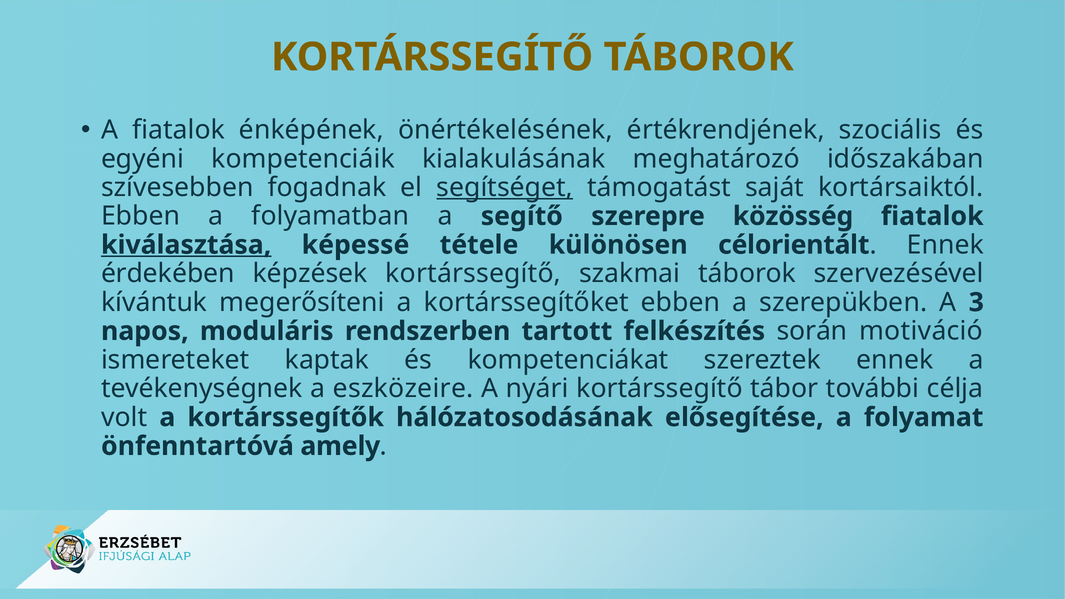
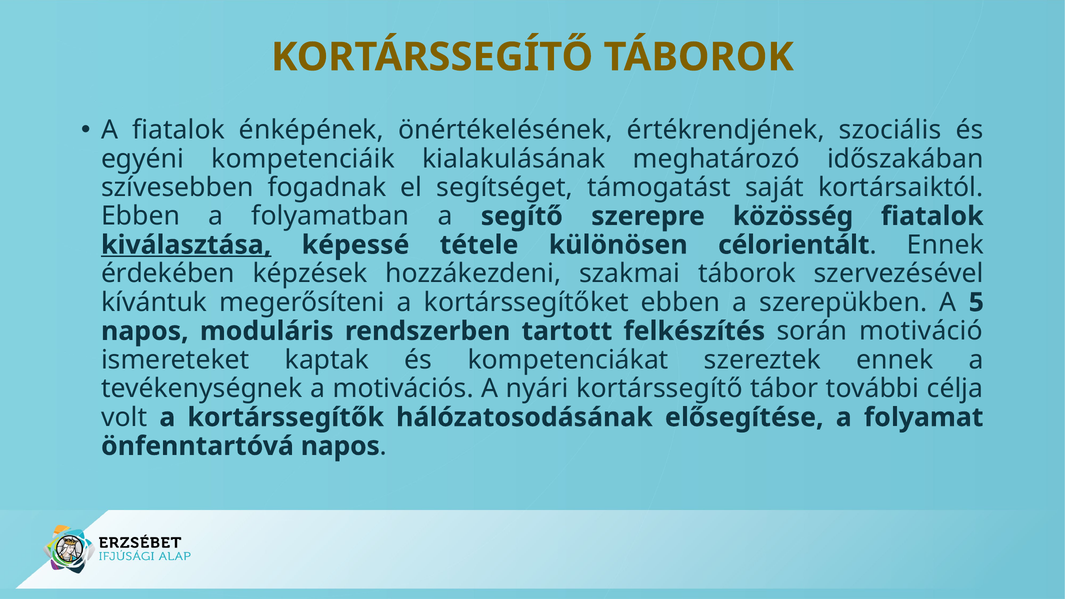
segítséget underline: present -> none
képzések kortárssegítő: kortárssegítő -> hozzákezdeni
3: 3 -> 5
eszközeire: eszközeire -> motivációs
önfenntartóvá amely: amely -> napos
